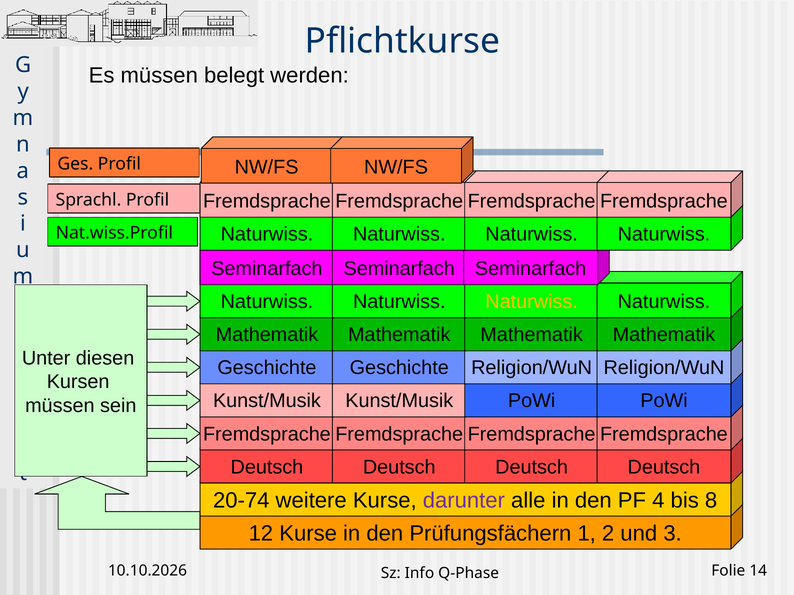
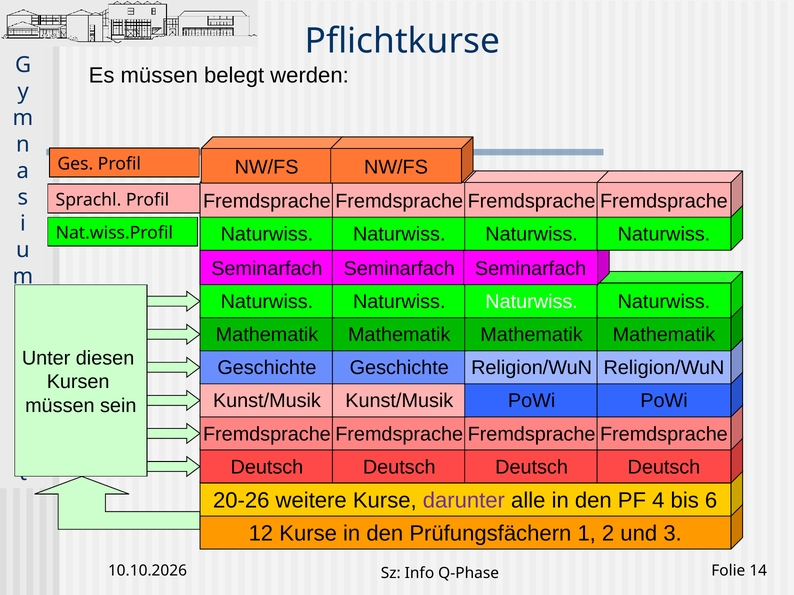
Naturwiss at (532, 302) colour: yellow -> white
20-74: 20-74 -> 20-26
8: 8 -> 6
